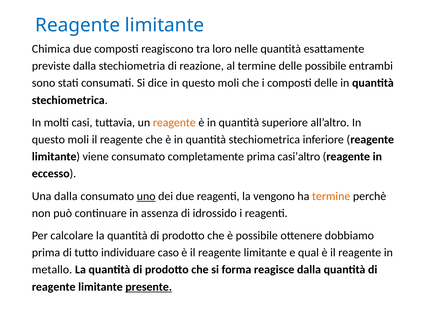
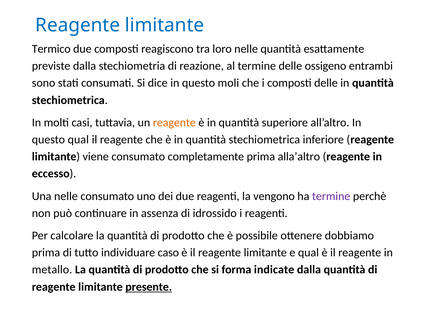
Chimica: Chimica -> Termico
delle possibile: possibile -> ossigeno
moli at (78, 140): moli -> qual
casi’altro: casi’altro -> alla’altro
Una dalla: dalla -> nelle
uno underline: present -> none
termine at (331, 196) colour: orange -> purple
reagisce: reagisce -> indicate
